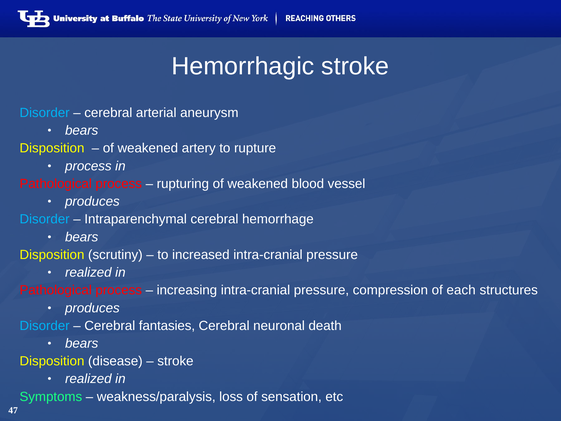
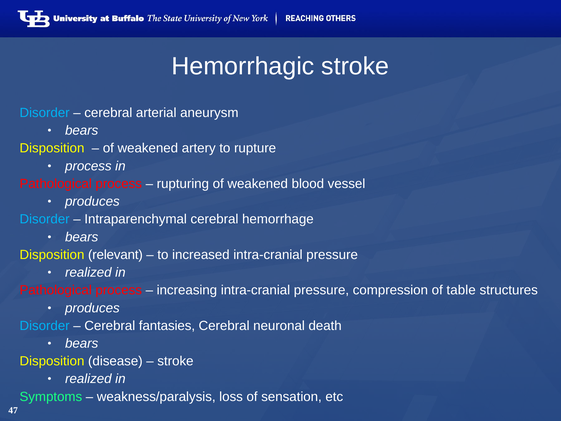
scrutiny: scrutiny -> relevant
each: each -> table
